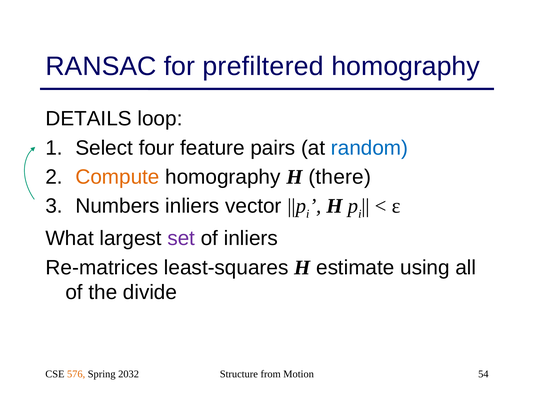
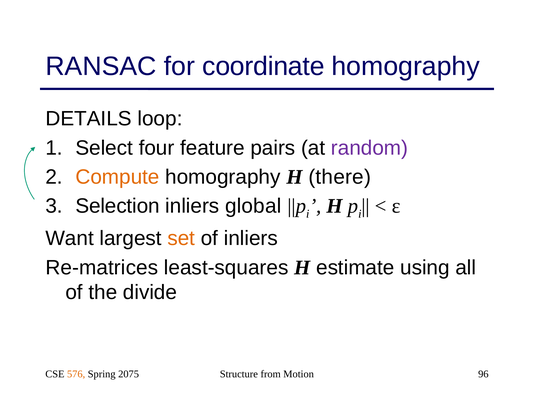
prefiltered: prefiltered -> coordinate
random colour: blue -> purple
Numbers: Numbers -> Selection
vector: vector -> global
What: What -> Want
set colour: purple -> orange
2032: 2032 -> 2075
54: 54 -> 96
